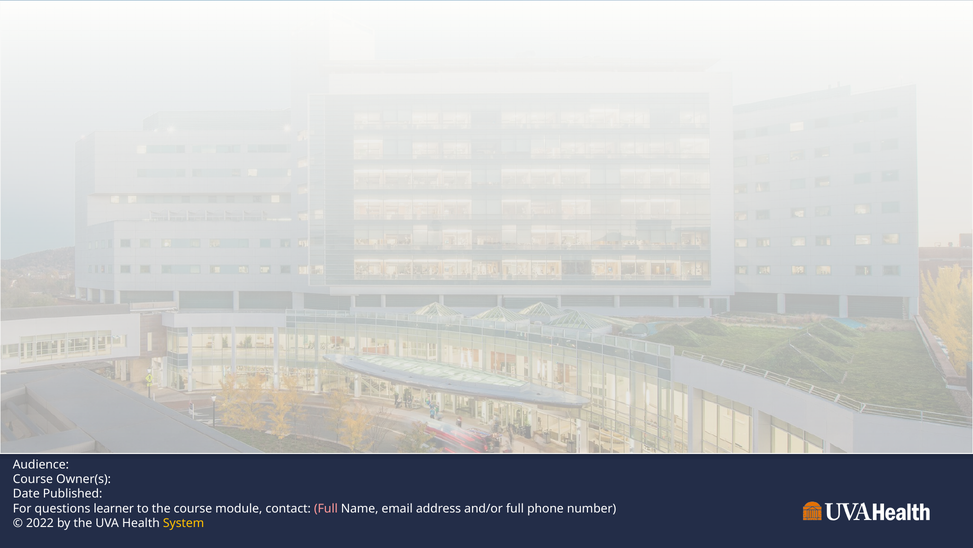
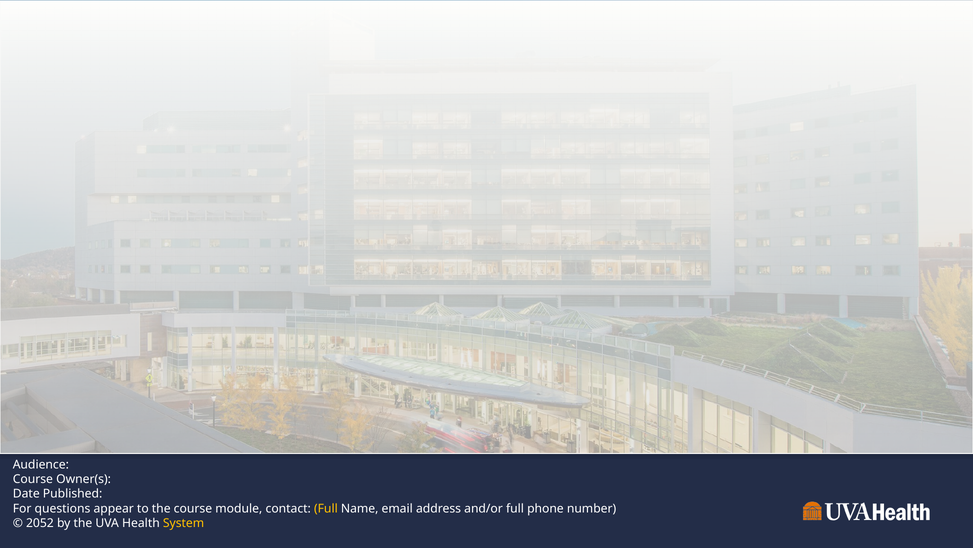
learner: learner -> appear
Full at (326, 508) colour: pink -> yellow
2022: 2022 -> 2052
